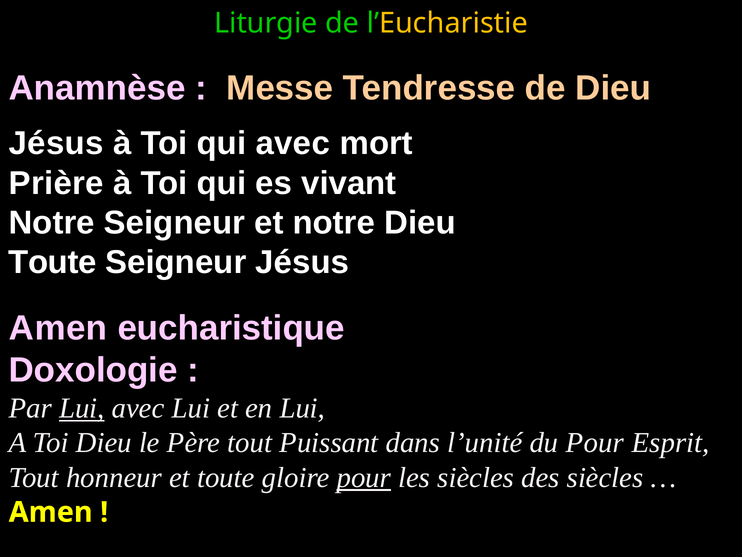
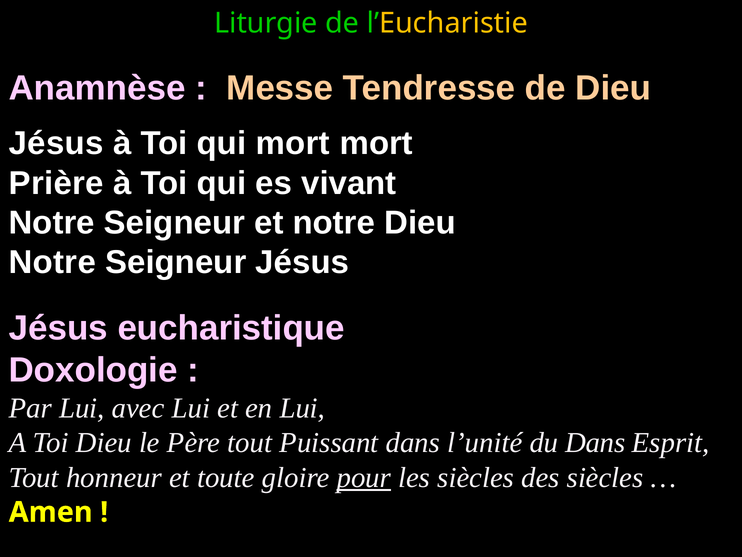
qui avec: avec -> mort
Toute at (53, 262): Toute -> Notre
Amen at (58, 328): Amen -> Jésus
Lui at (82, 408) underline: present -> none
du Pour: Pour -> Dans
